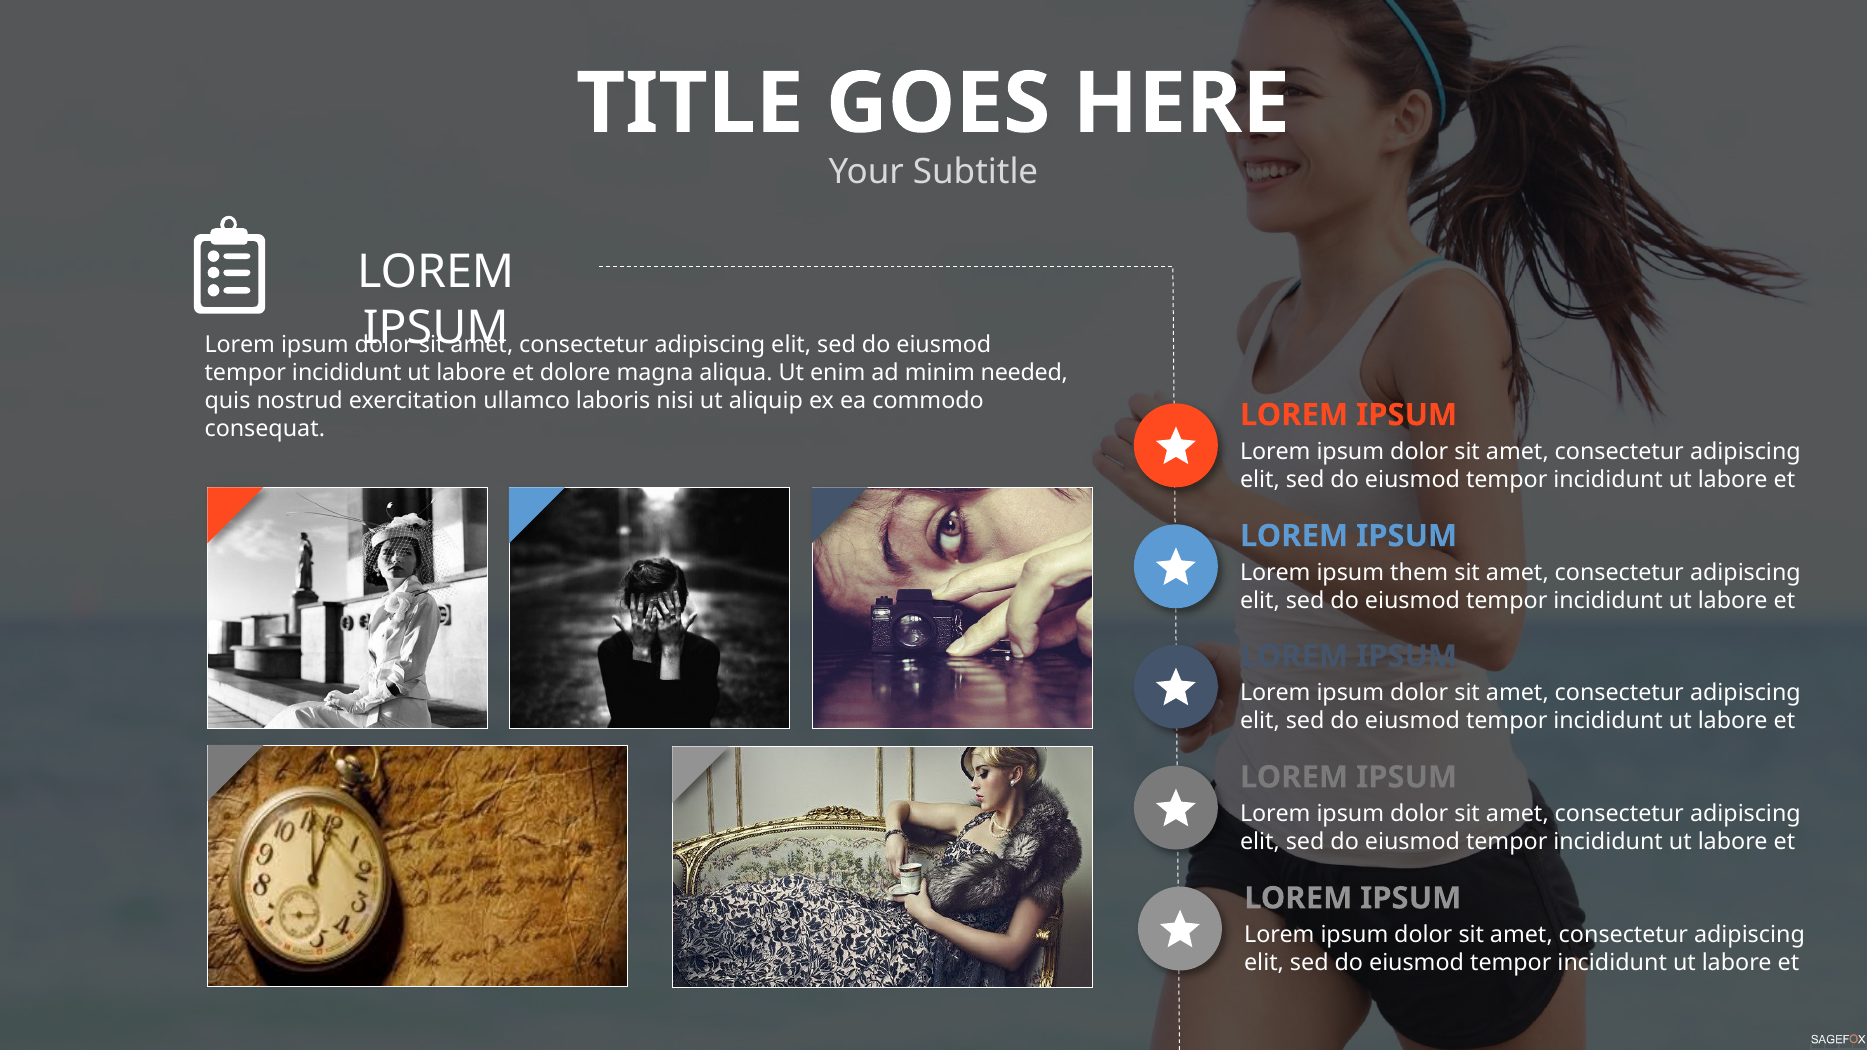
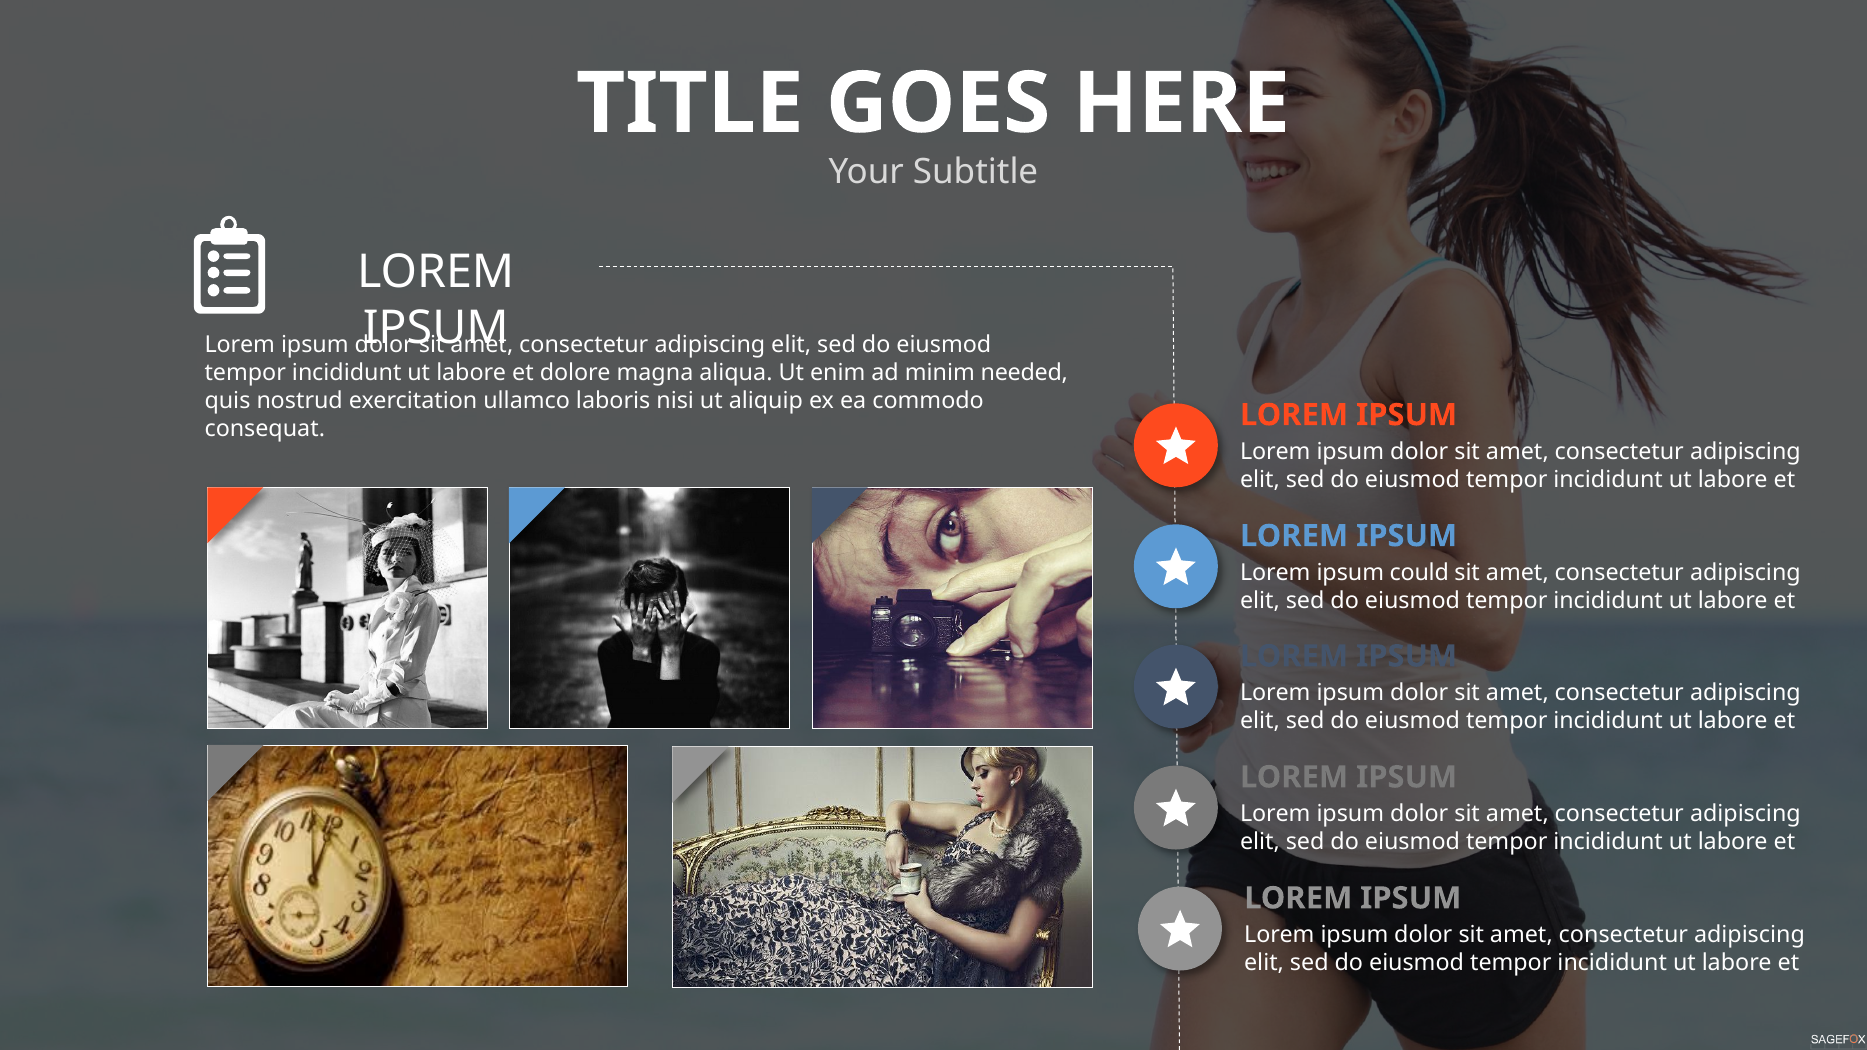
them: them -> could
